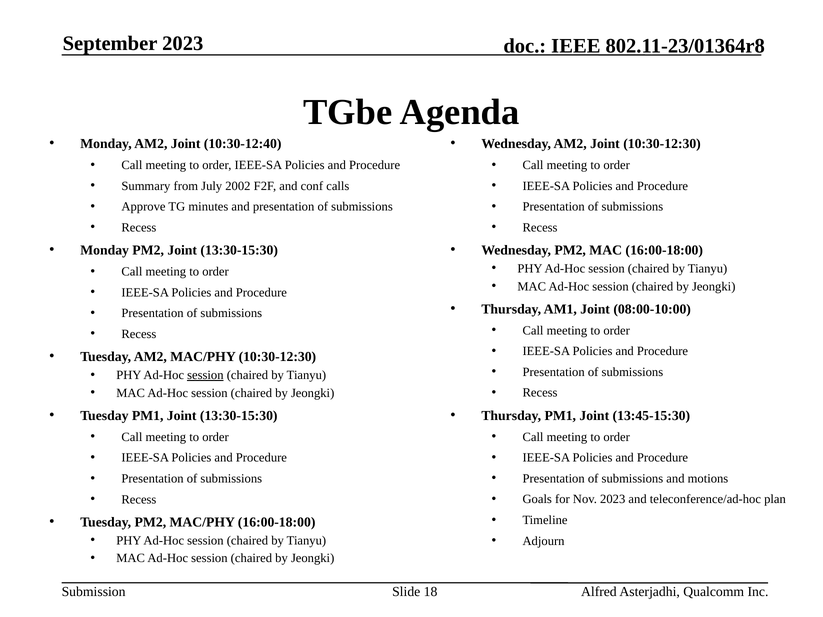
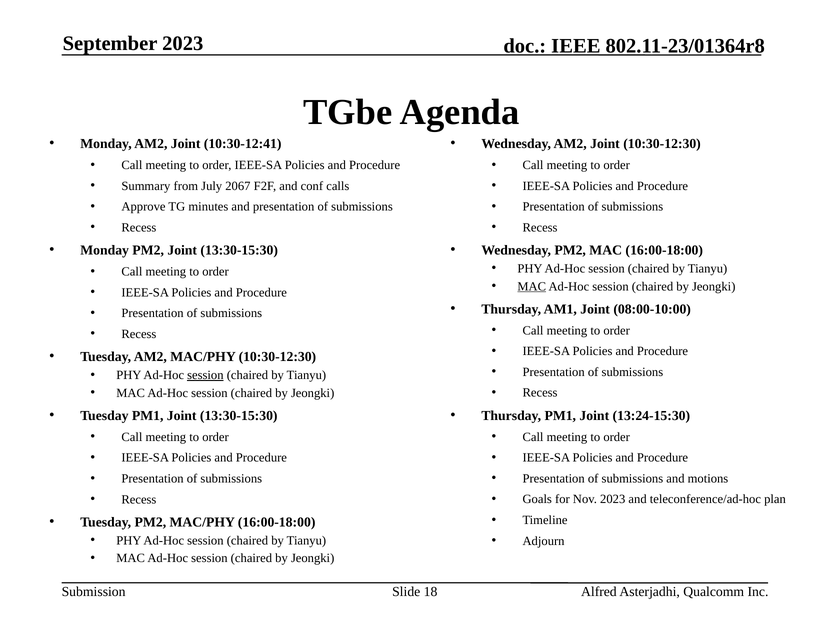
10:30-12:40: 10:30-12:40 -> 10:30-12:41
2002: 2002 -> 2067
MAC at (532, 287) underline: none -> present
13:45-15:30: 13:45-15:30 -> 13:24-15:30
